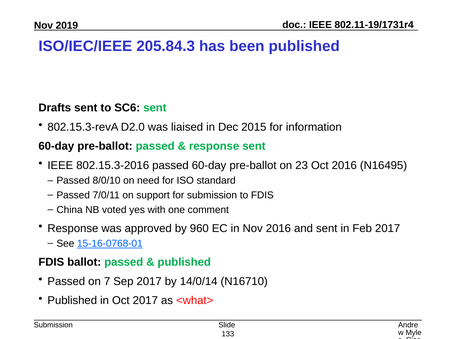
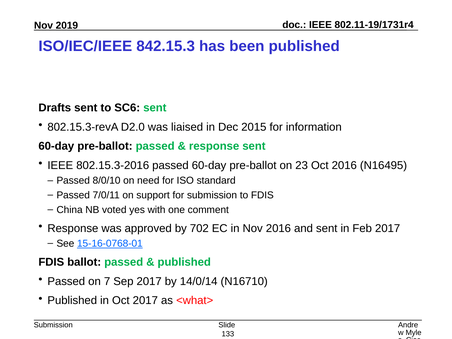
205.84.3: 205.84.3 -> 842.15.3
960: 960 -> 702
